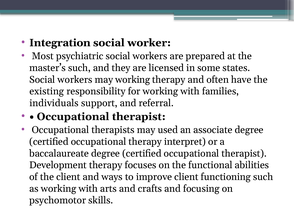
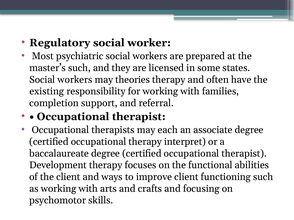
Integration: Integration -> Regulatory
may working: working -> theories
individuals: individuals -> completion
used: used -> each
